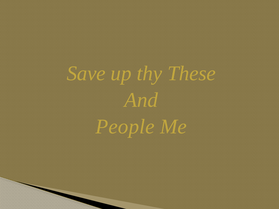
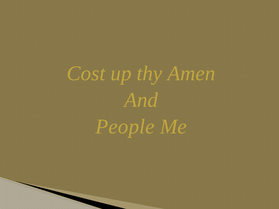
Save: Save -> Cost
These: These -> Amen
